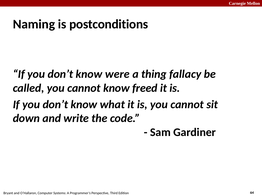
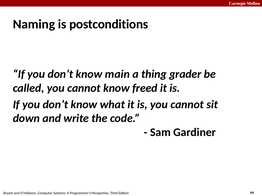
were: were -> main
fallacy: fallacy -> grader
